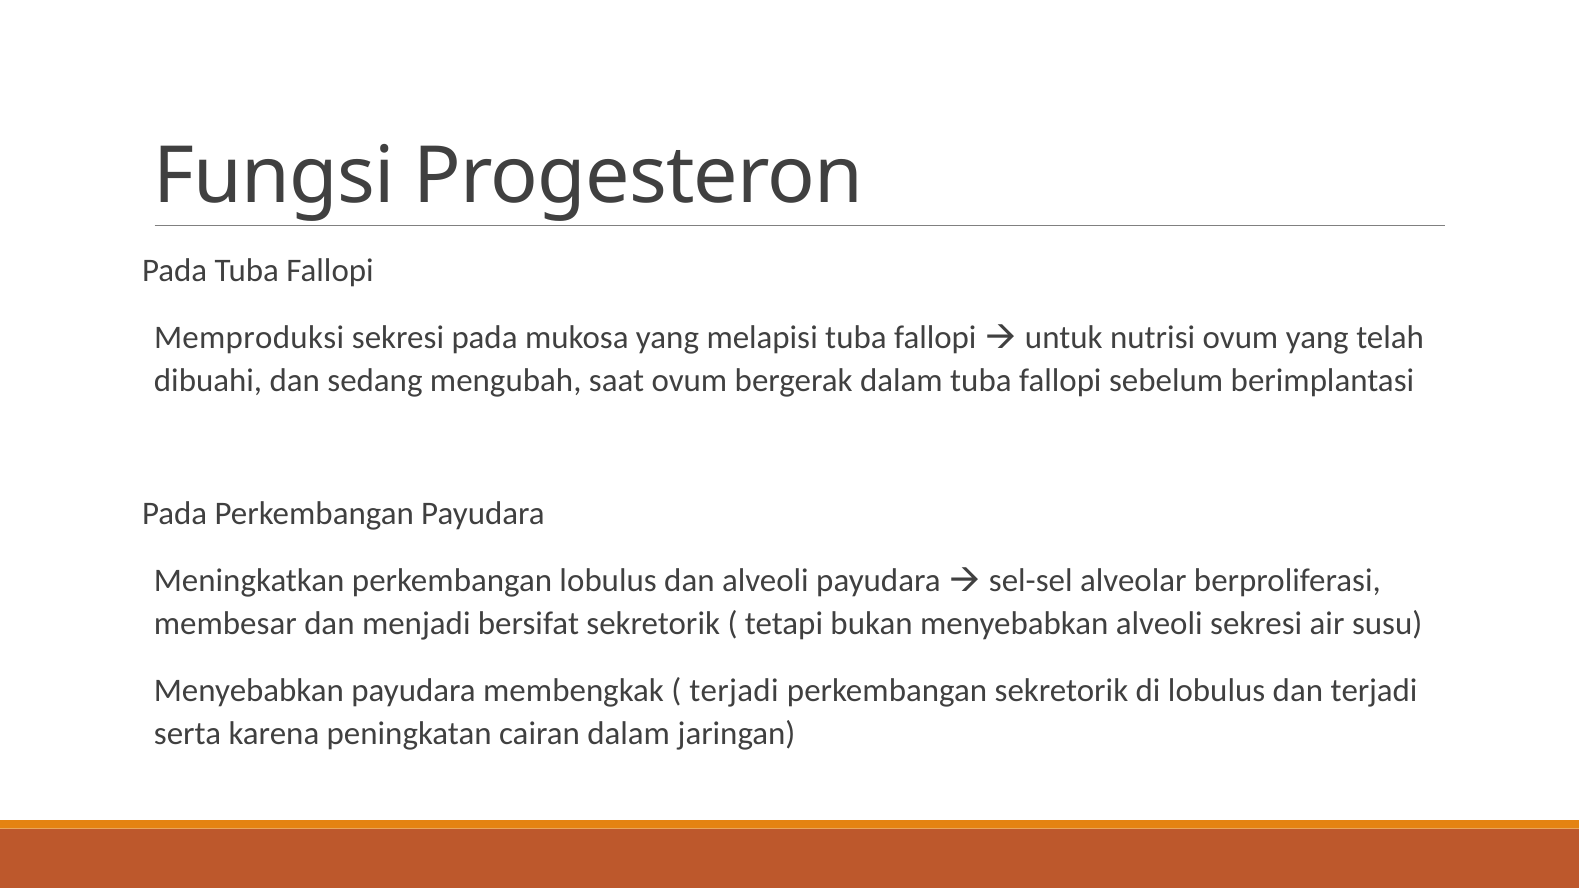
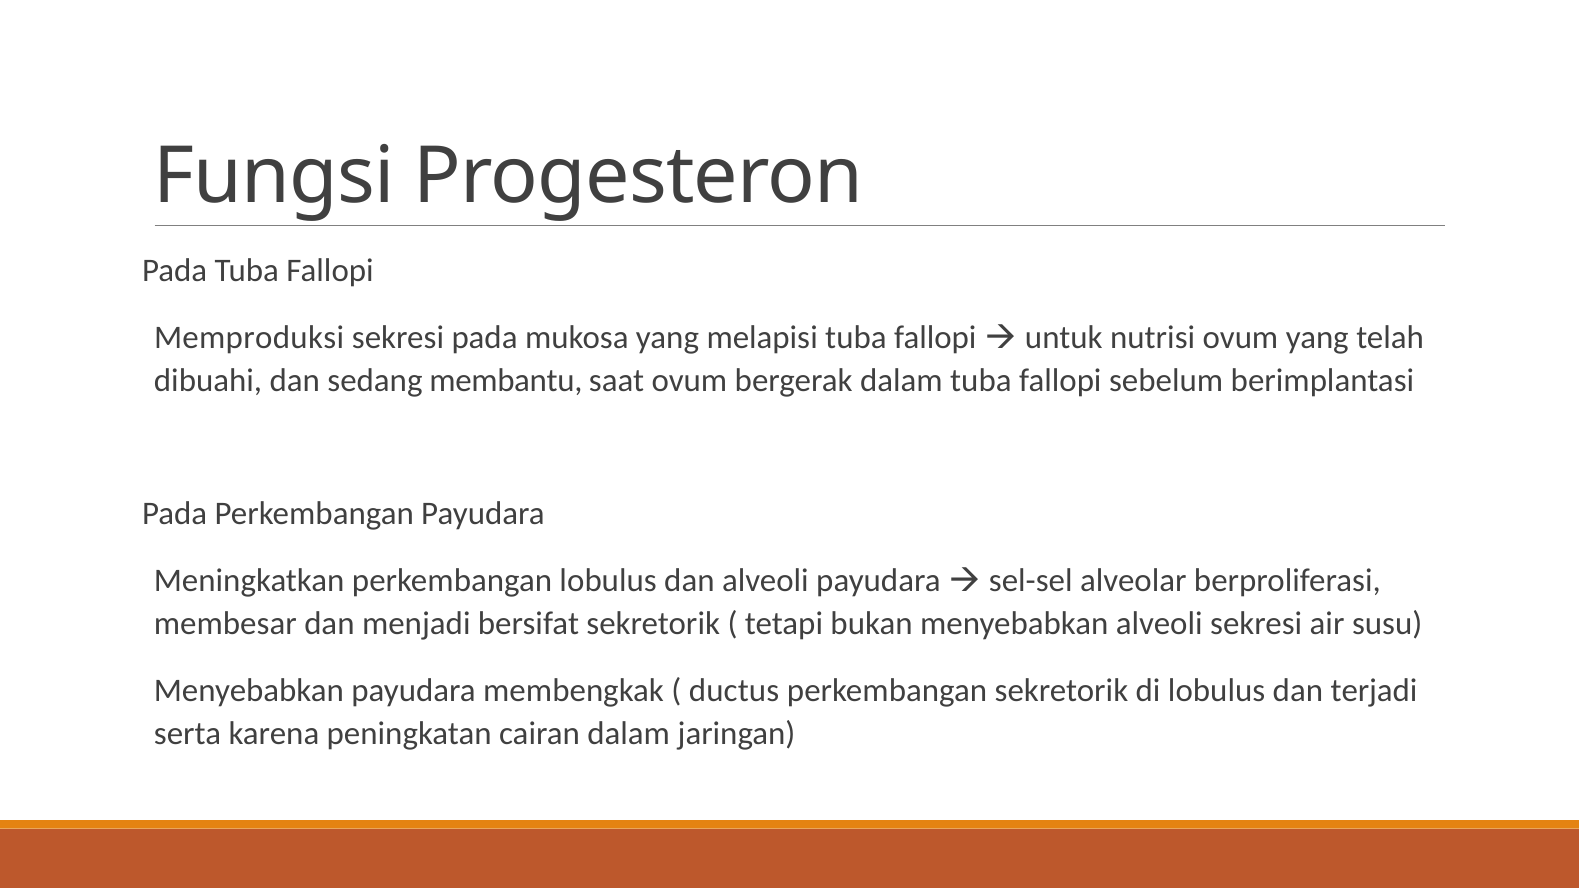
mengubah: mengubah -> membantu
terjadi at (734, 690): terjadi -> ductus
